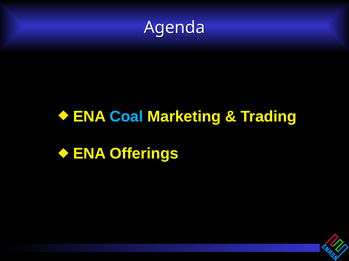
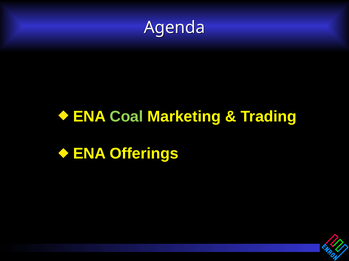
Coal colour: light blue -> light green
